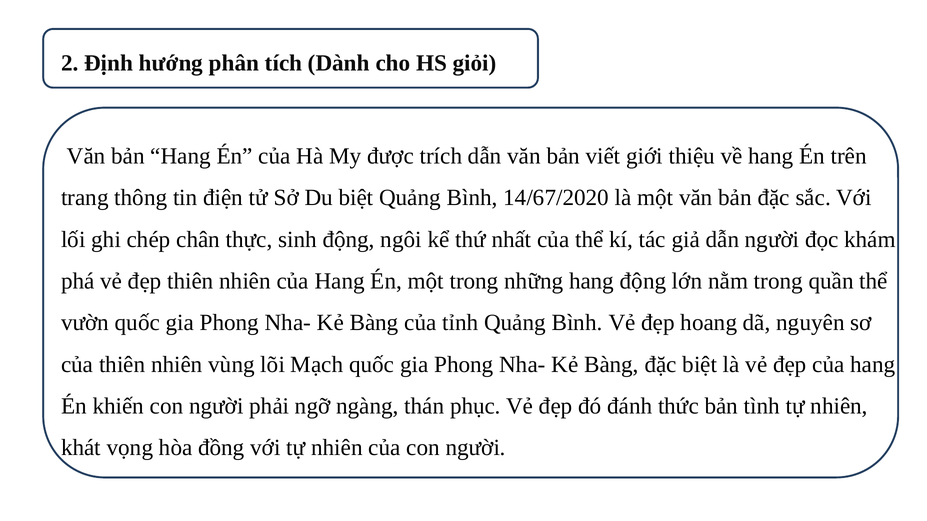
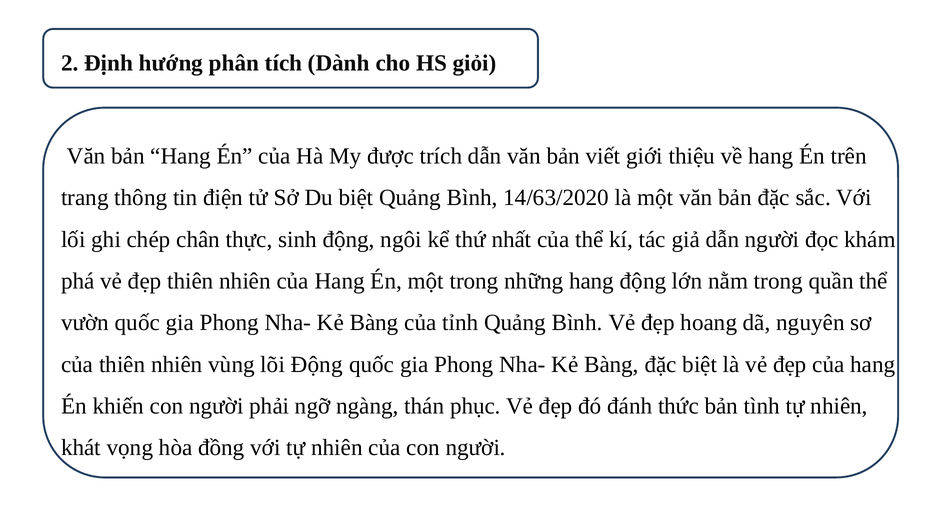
14/67/2020: 14/67/2020 -> 14/63/2020
lõi Mạch: Mạch -> Động
